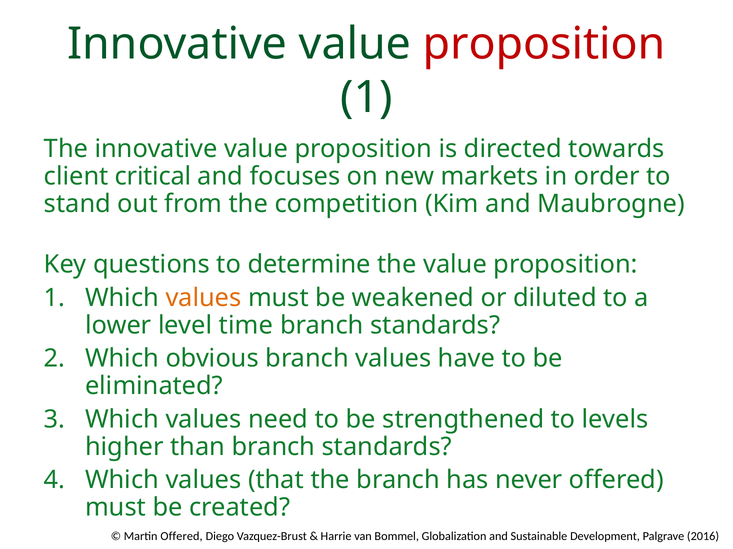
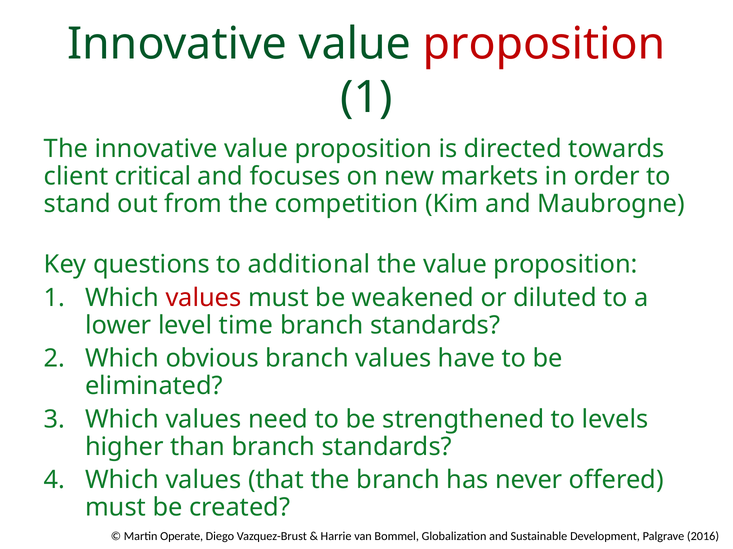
determine: determine -> additional
values at (204, 298) colour: orange -> red
Martin Offered: Offered -> Operate
